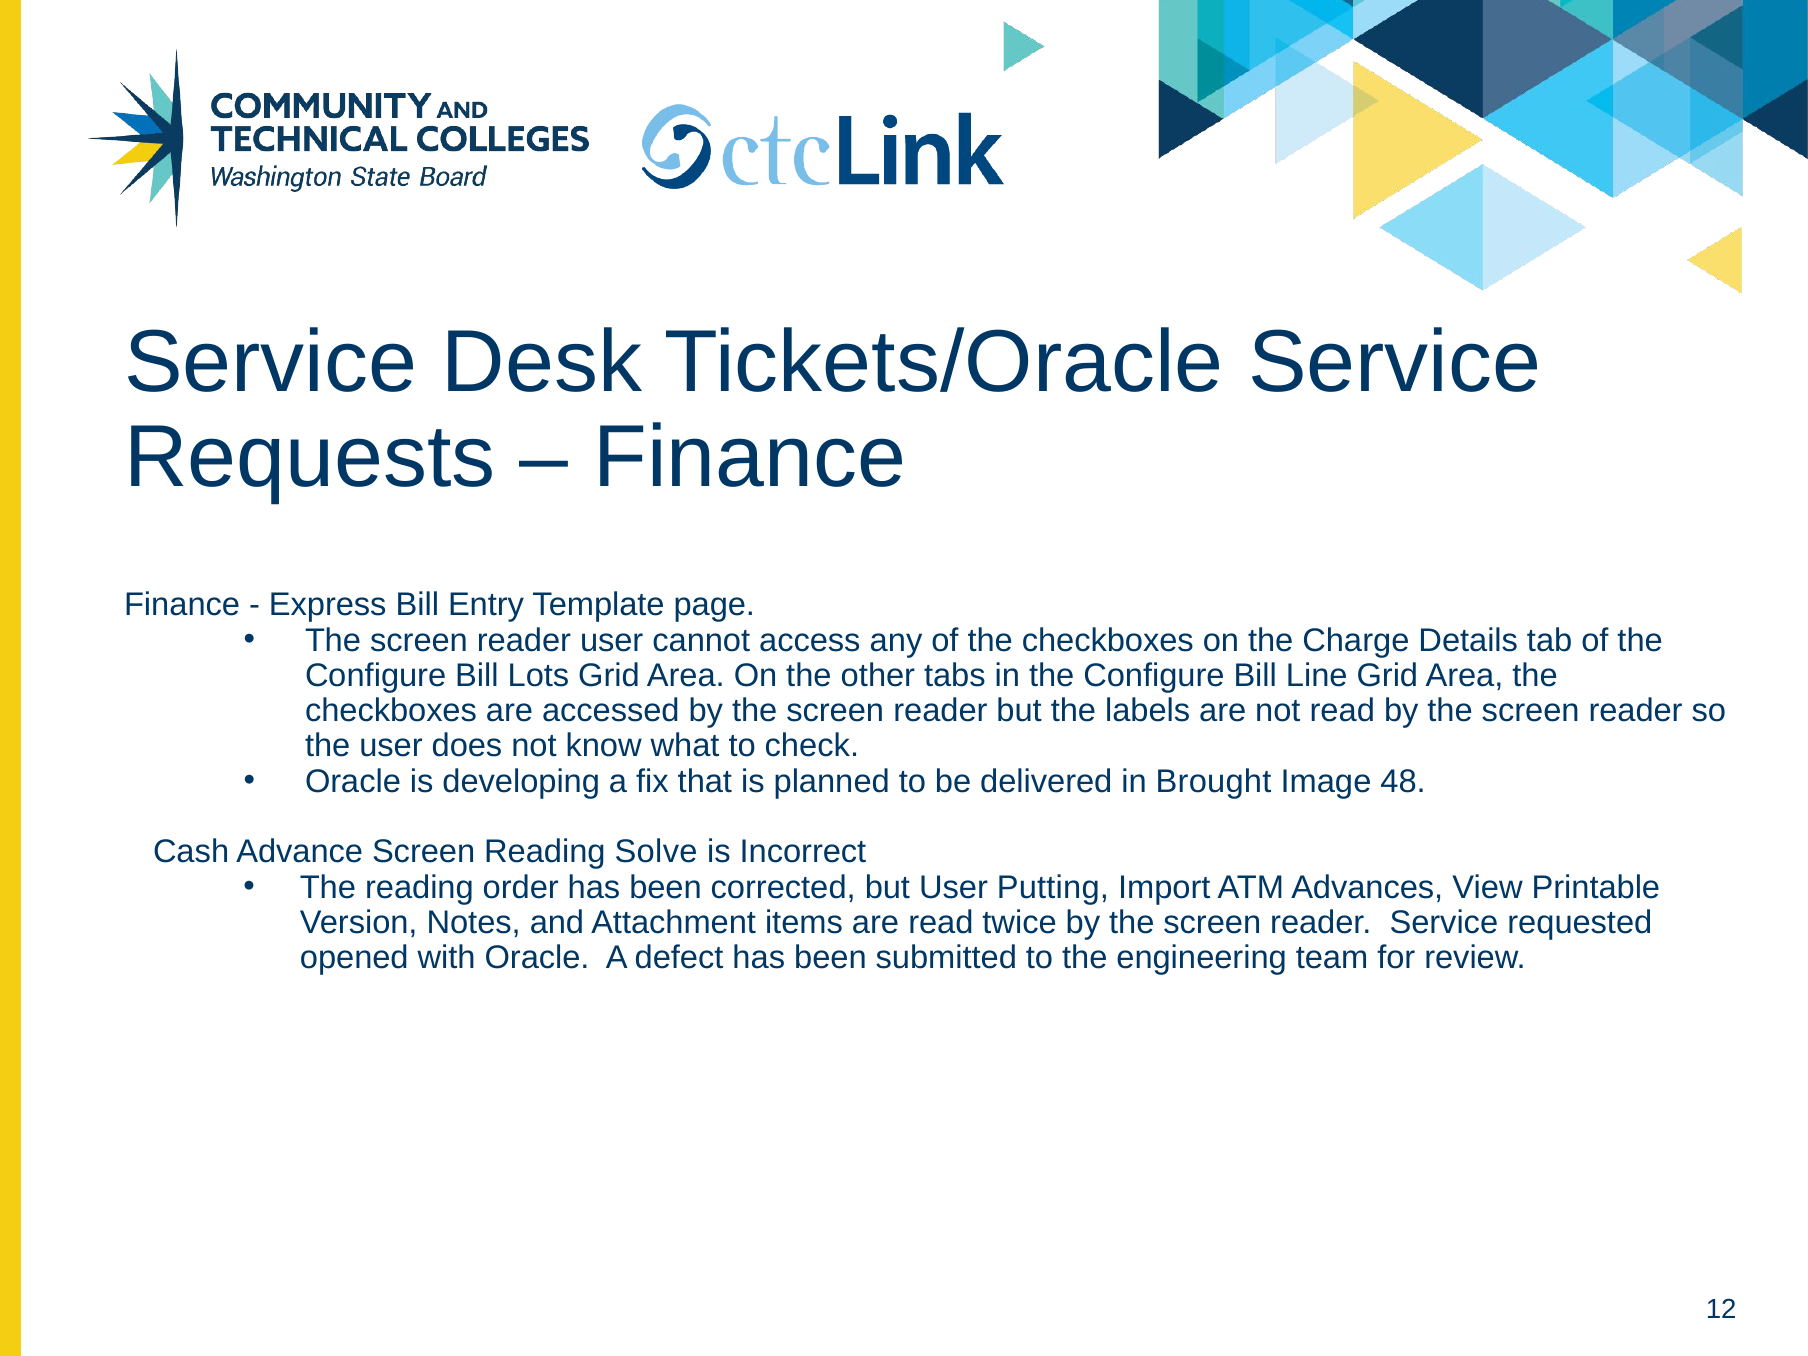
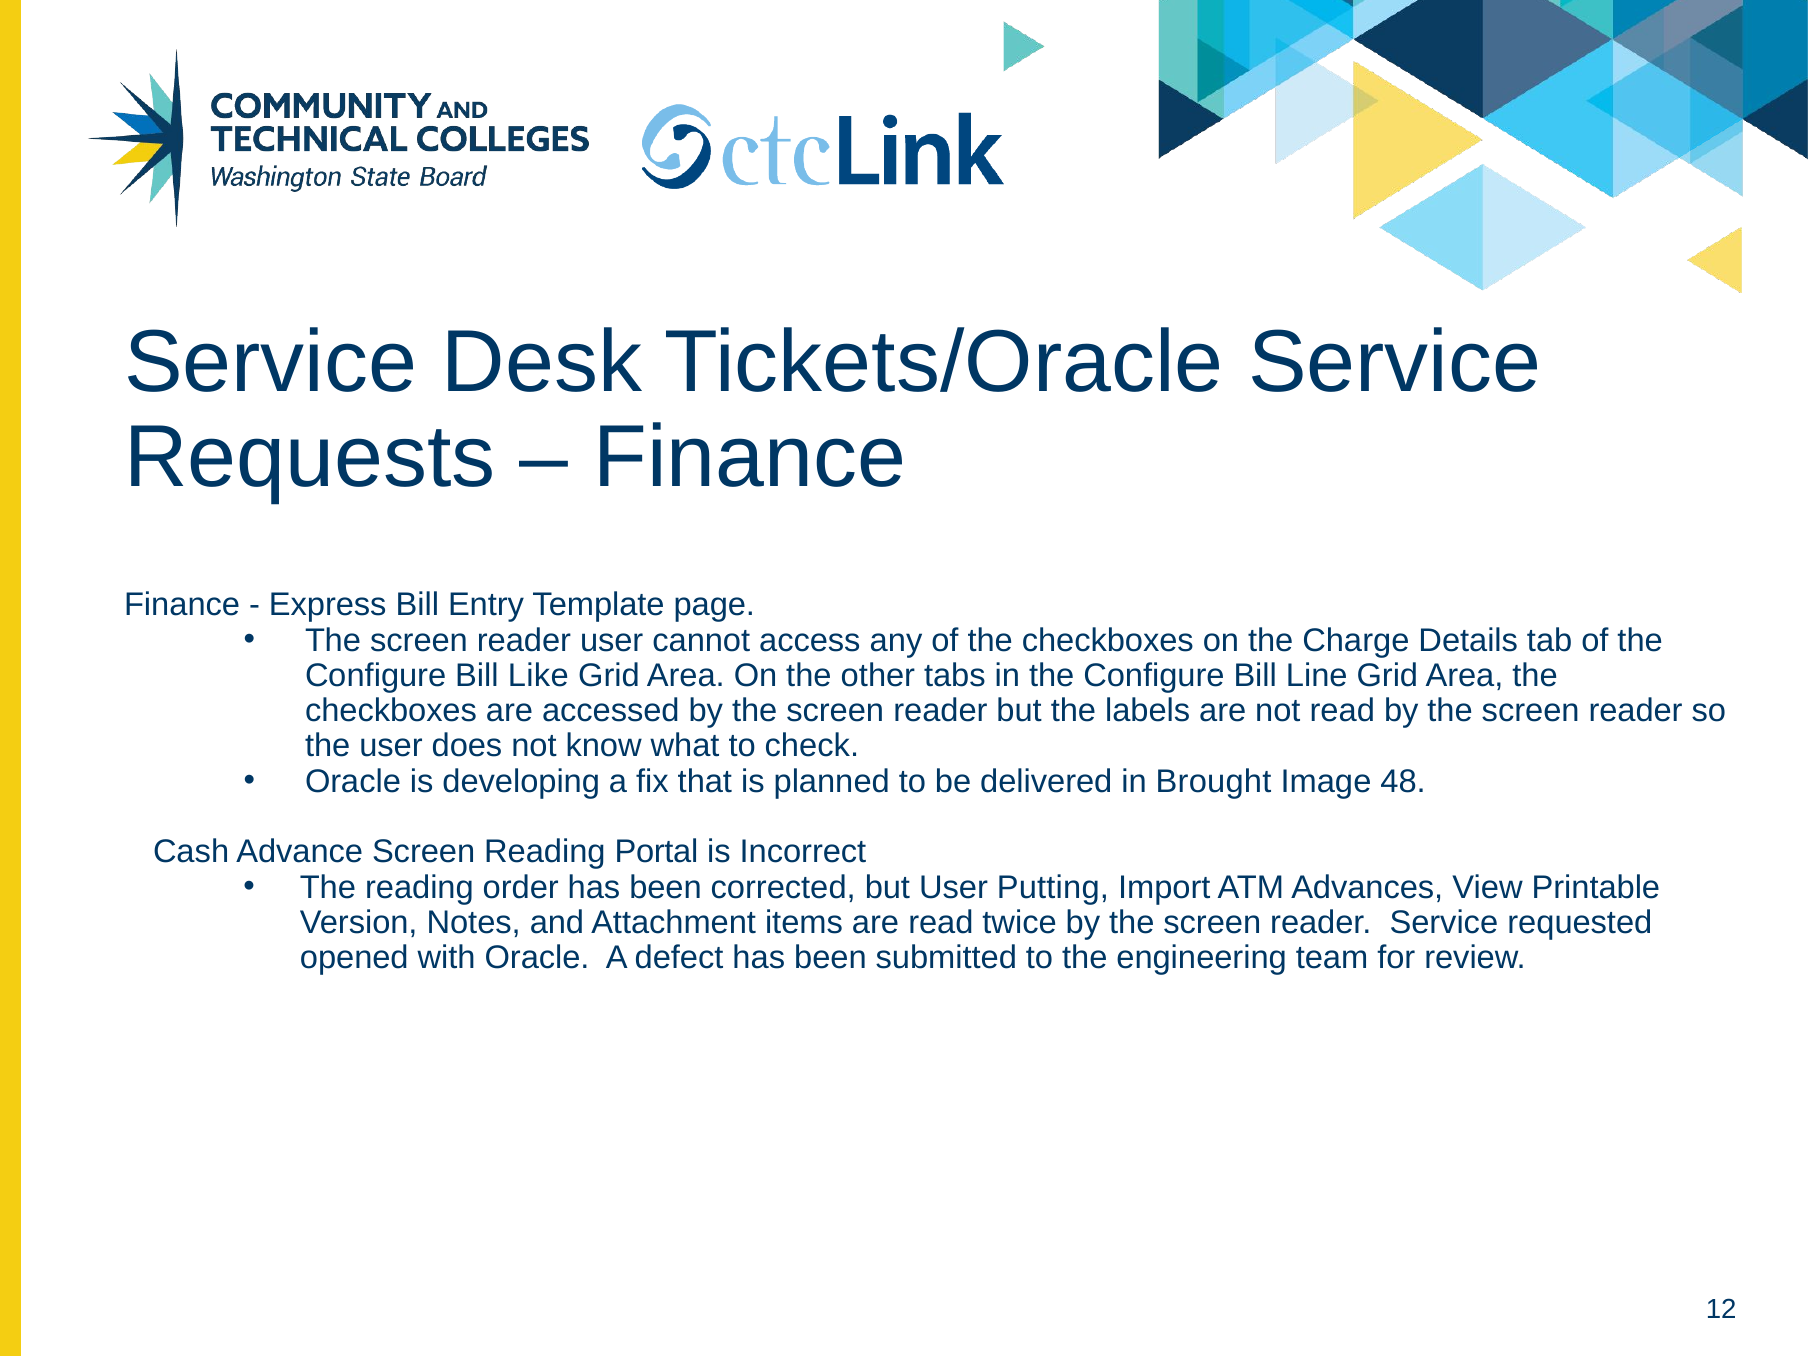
Lots: Lots -> Like
Solve: Solve -> Portal
